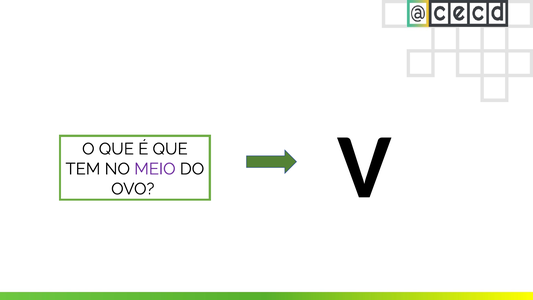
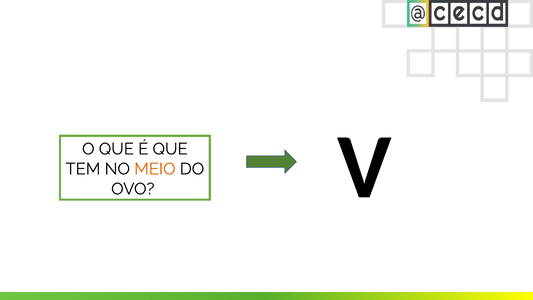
MEIO colour: purple -> orange
